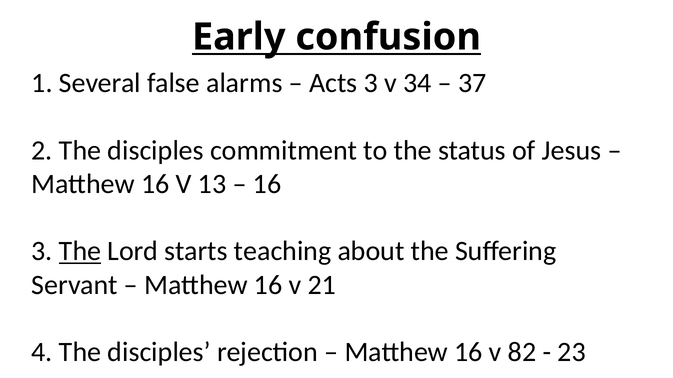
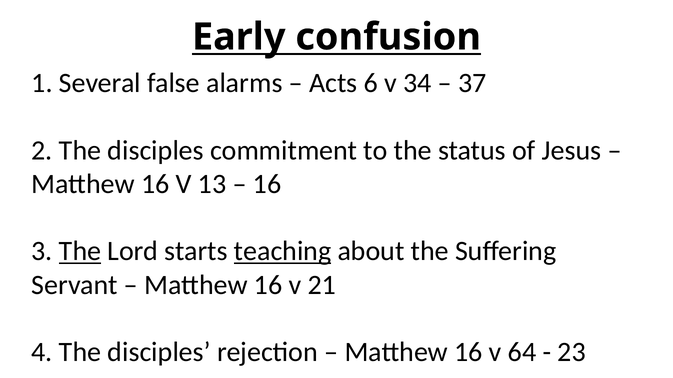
Acts 3: 3 -> 6
teaching underline: none -> present
82: 82 -> 64
